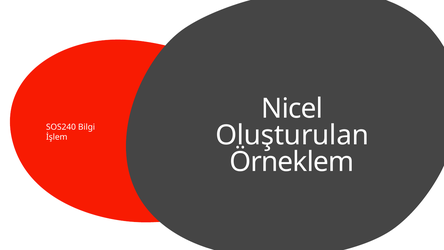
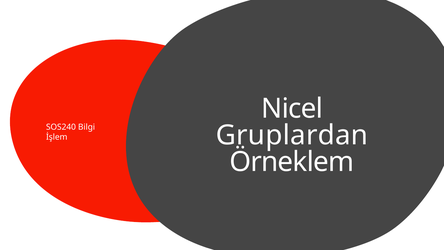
Oluşturulan: Oluşturulan -> Gruplardan
